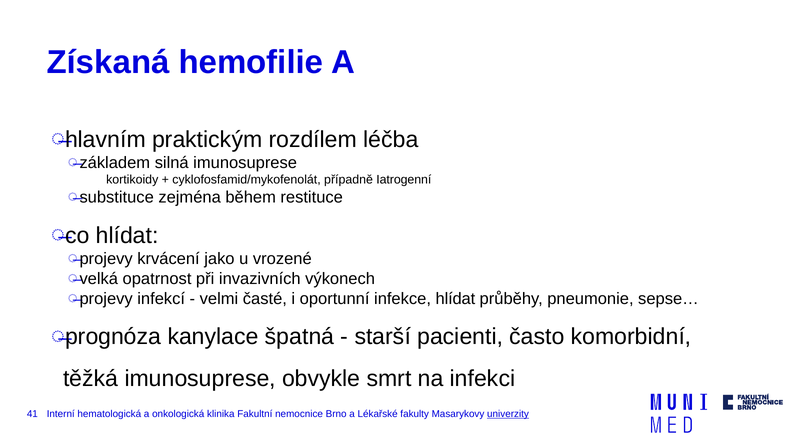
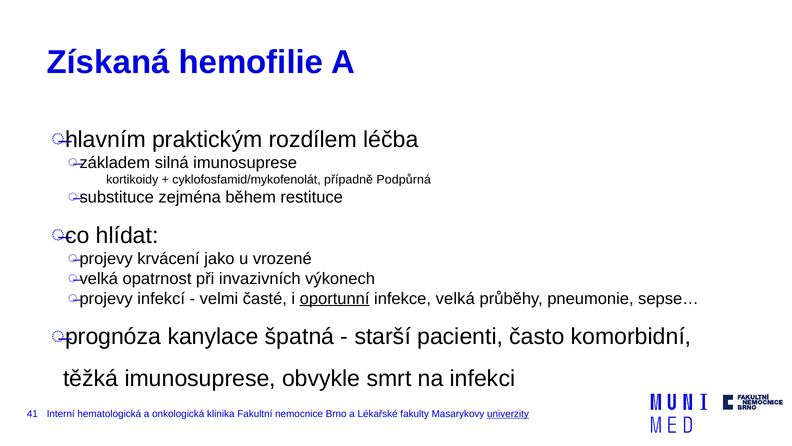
Iatrogenní: Iatrogenní -> Podpůrná
oportunní underline: none -> present
infekce hlídat: hlídat -> velká
